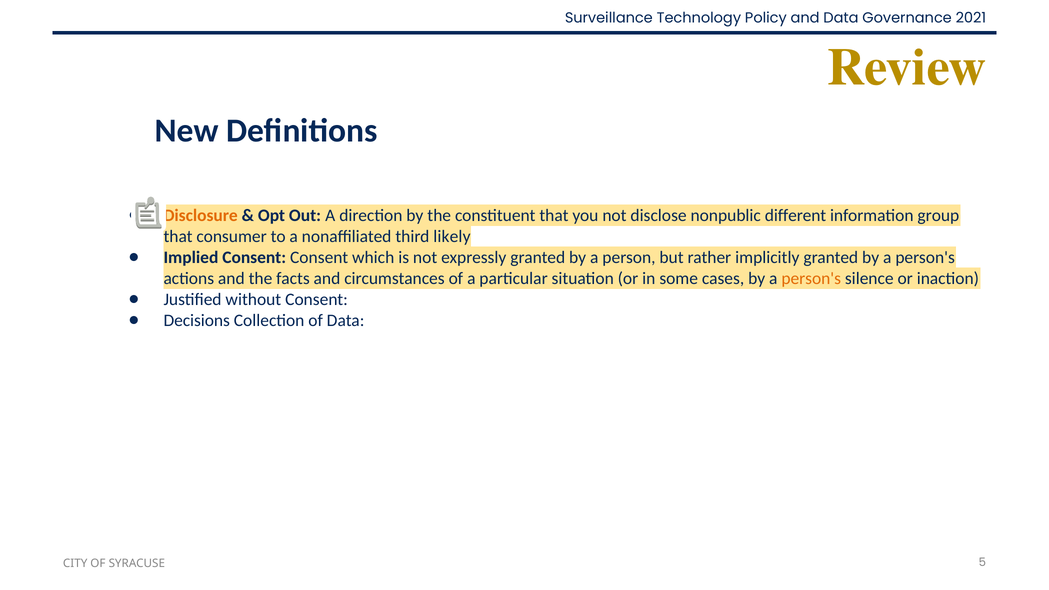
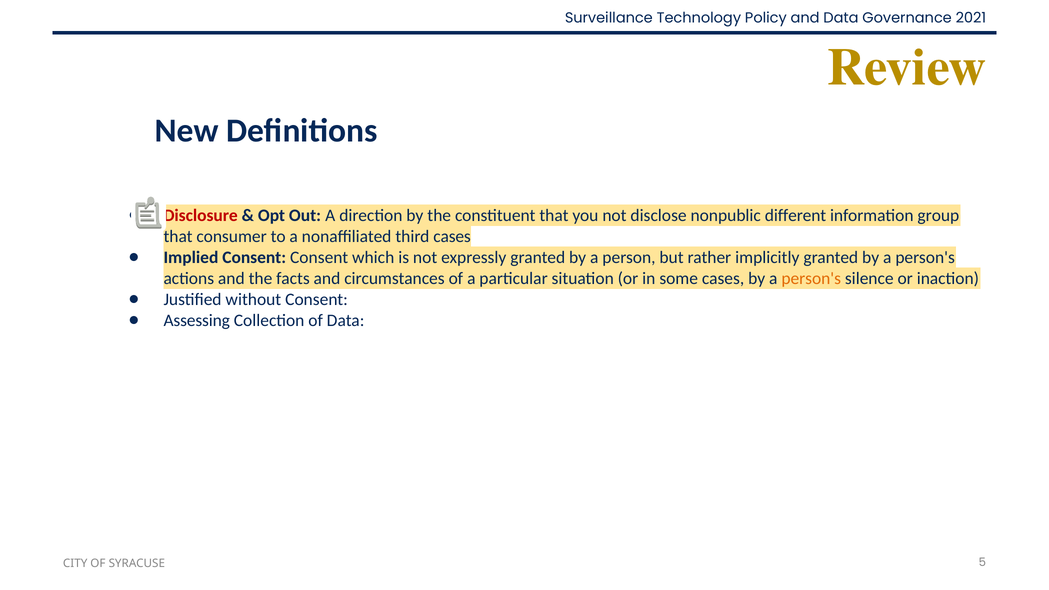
Disclosure colour: orange -> red
third likely: likely -> cases
Decisions: Decisions -> Assessing
